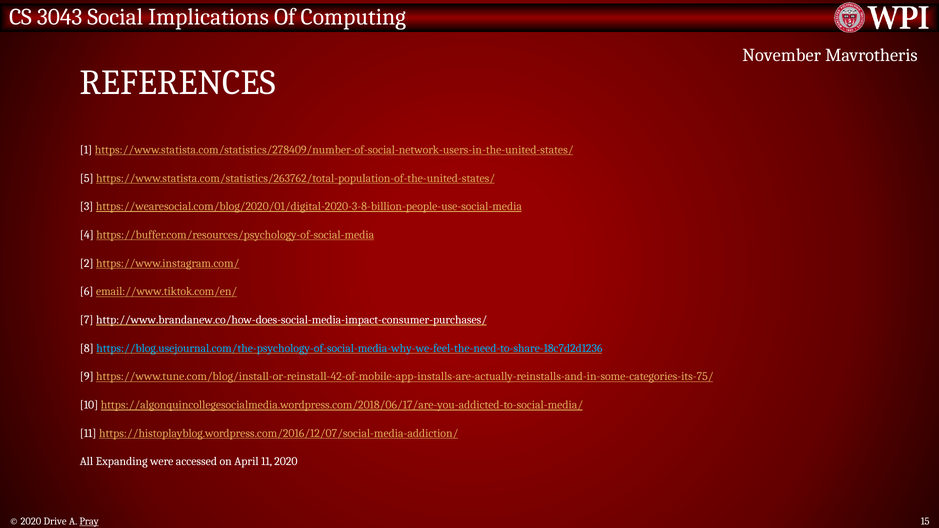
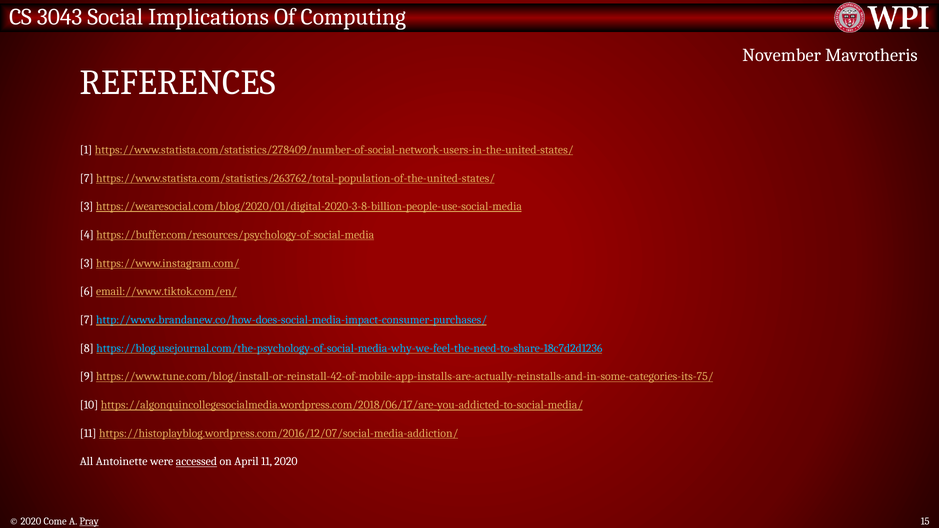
5 at (87, 178): 5 -> 7
2 at (87, 263): 2 -> 3
http://www.brandanew.co/how-does-social-media-impact-consumer-purchases/ colour: white -> light blue
Expanding: Expanding -> Antoinette
accessed underline: none -> present
Drive: Drive -> Come
